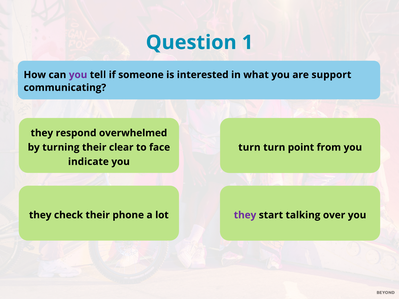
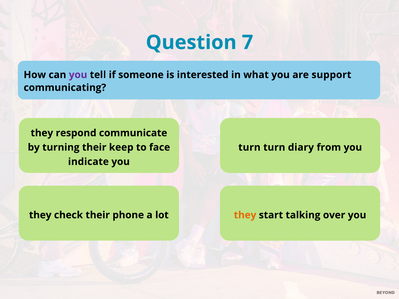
1: 1 -> 7
overwhelmed: overwhelmed -> communicate
clear: clear -> keep
point: point -> diary
they at (245, 215) colour: purple -> orange
